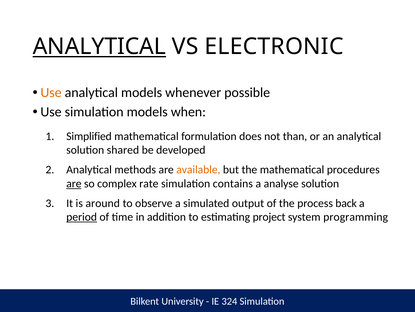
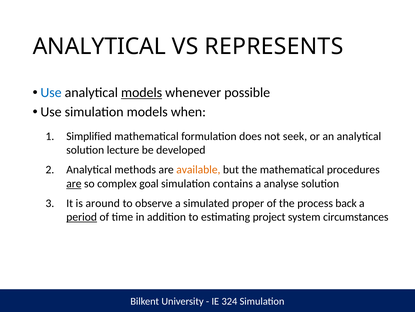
ANALYTICAL at (99, 46) underline: present -> none
ELECTRONIC: ELECTRONIC -> REPRESENTS
Use at (51, 92) colour: orange -> blue
models at (142, 92) underline: none -> present
than: than -> seek
shared: shared -> lecture
rate: rate -> goal
output: output -> proper
programming: programming -> circumstances
